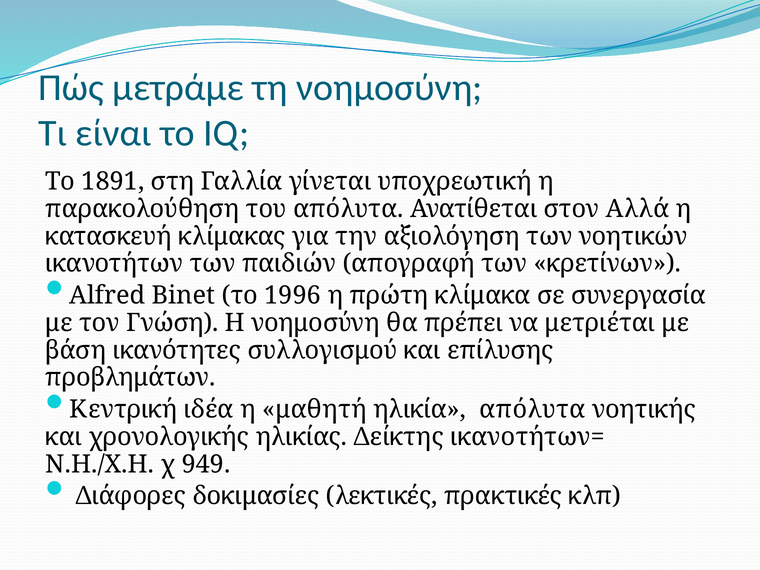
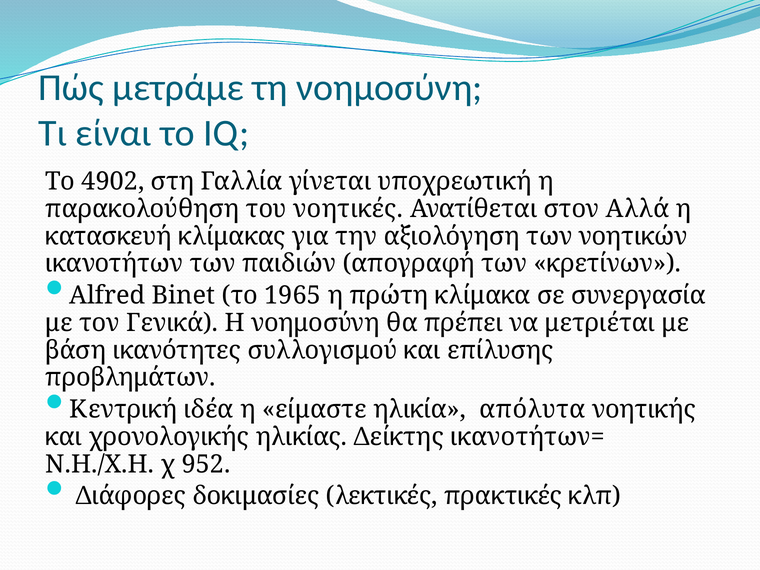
1891: 1891 -> 4902
του απόλυτα: απόλυτα -> νοητικές
1996: 1996 -> 1965
Γνώση: Γνώση -> Γενικά
μαθητή: μαθητή -> είμαστε
949: 949 -> 952
